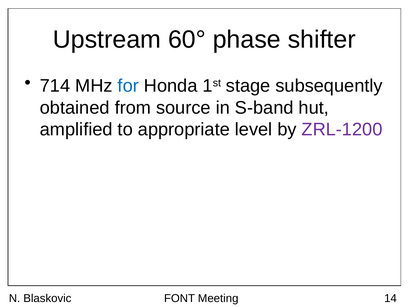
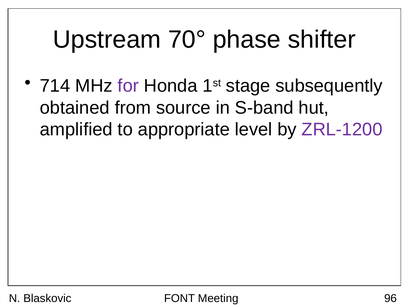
60°: 60° -> 70°
for colour: blue -> purple
14: 14 -> 96
